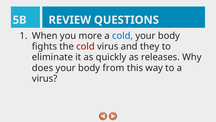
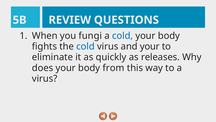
more: more -> fungi
cold at (85, 46) colour: red -> blue
and they: they -> your
